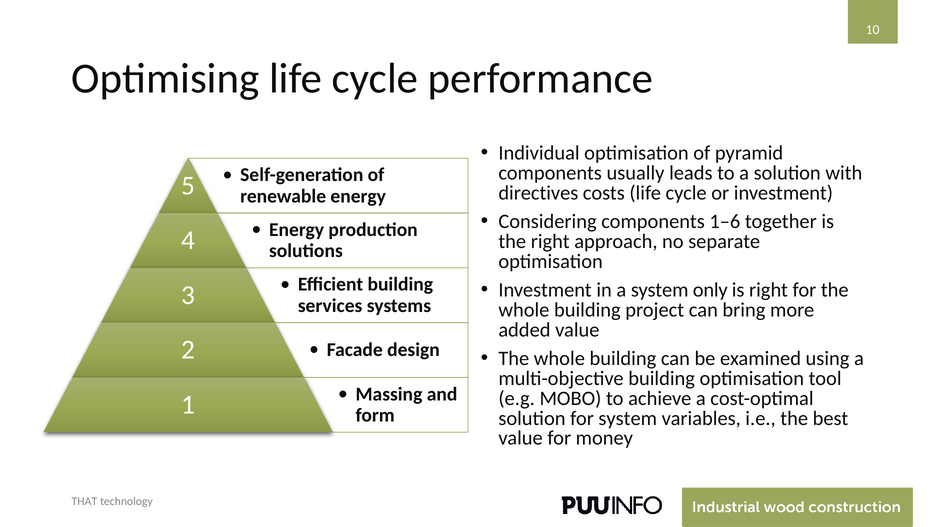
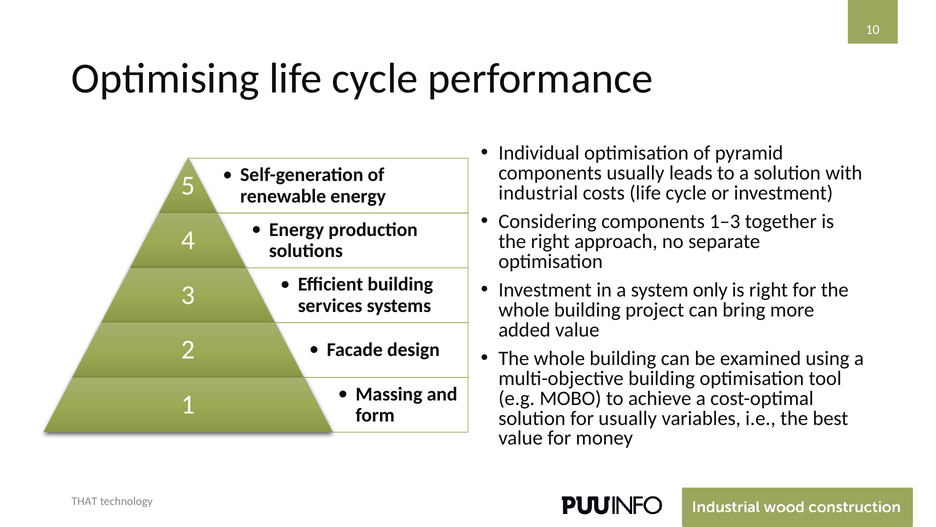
directives: directives -> industrial
1–6: 1–6 -> 1–3
for system: system -> usually
